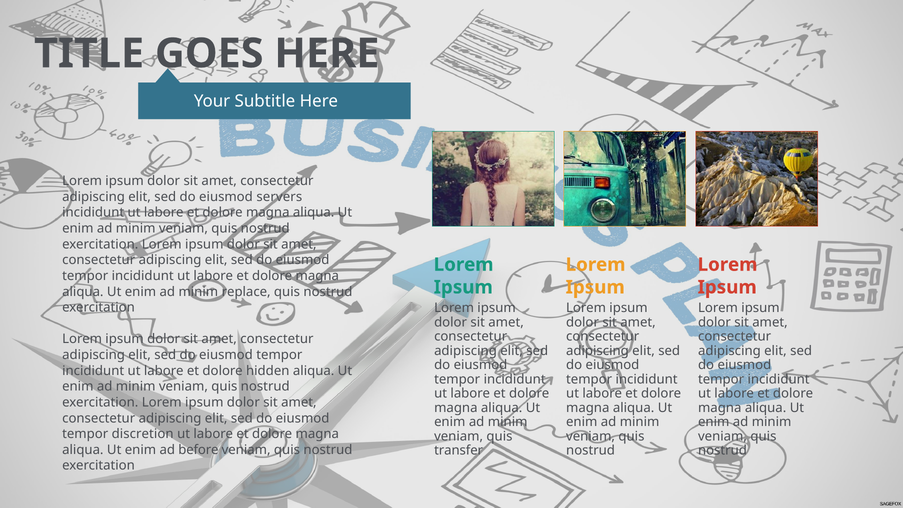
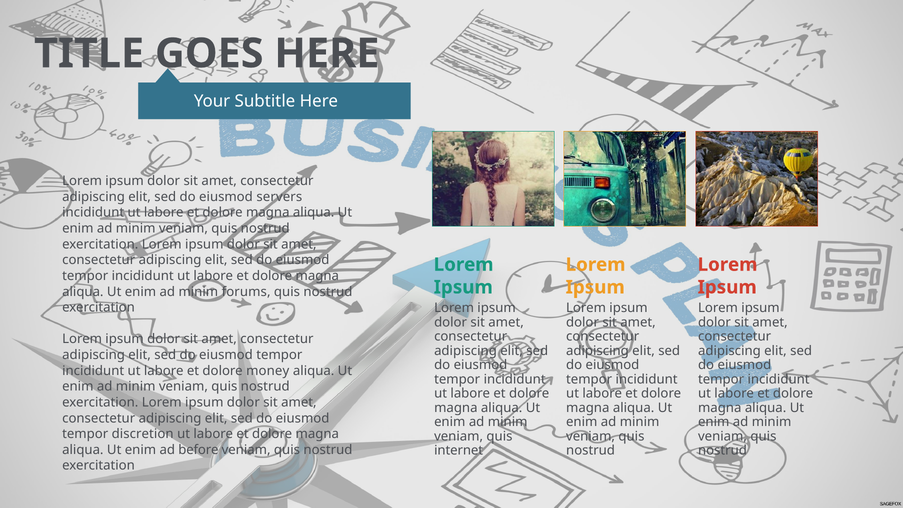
replace: replace -> forums
hidden: hidden -> money
transfer: transfer -> internet
